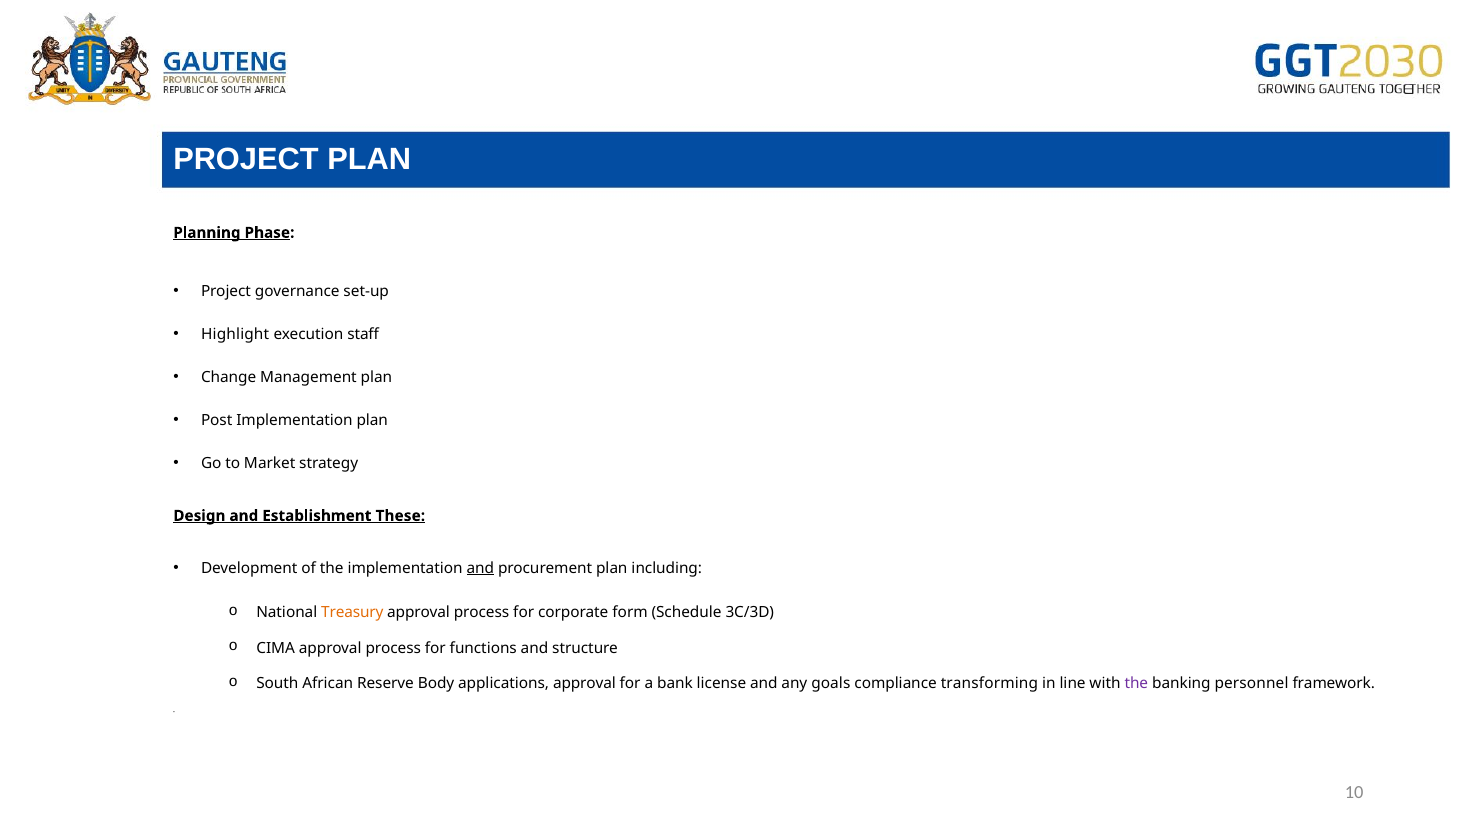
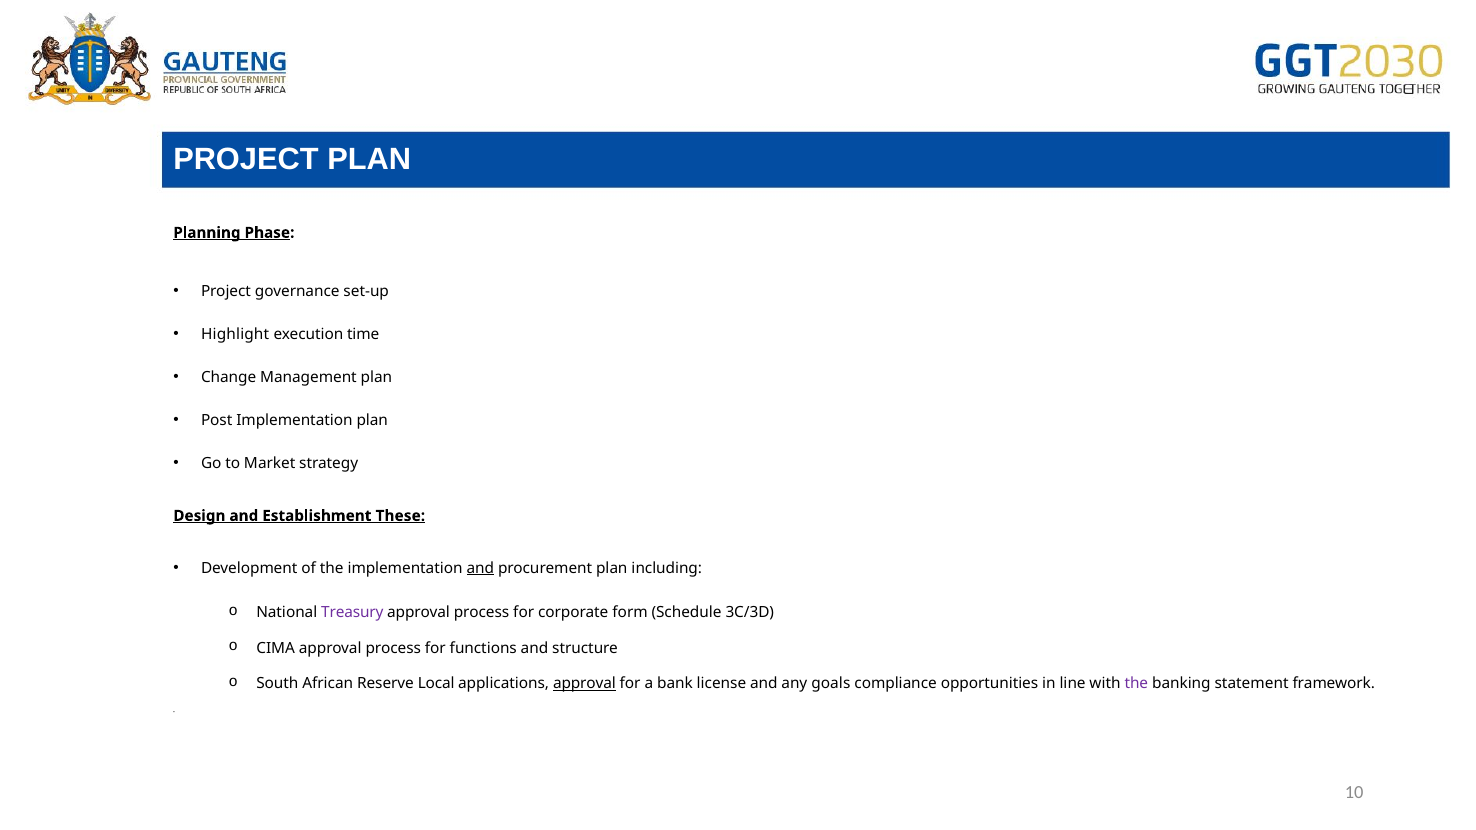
staff: staff -> time
Treasury colour: orange -> purple
Body: Body -> Local
approval at (584, 684) underline: none -> present
transforming: transforming -> opportunities
personnel: personnel -> statement
